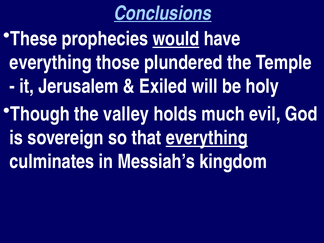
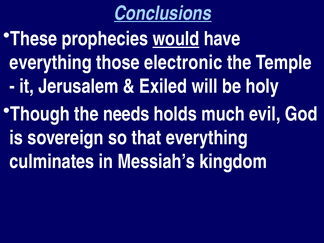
plundered: plundered -> electronic
valley: valley -> needs
everything at (207, 138) underline: present -> none
